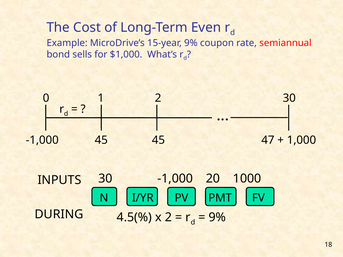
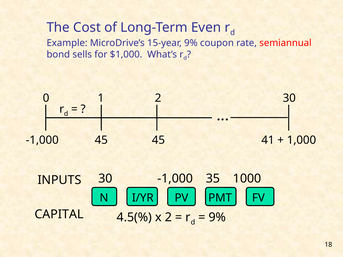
47: 47 -> 41
20: 20 -> 35
DURING: DURING -> CAPITAL
